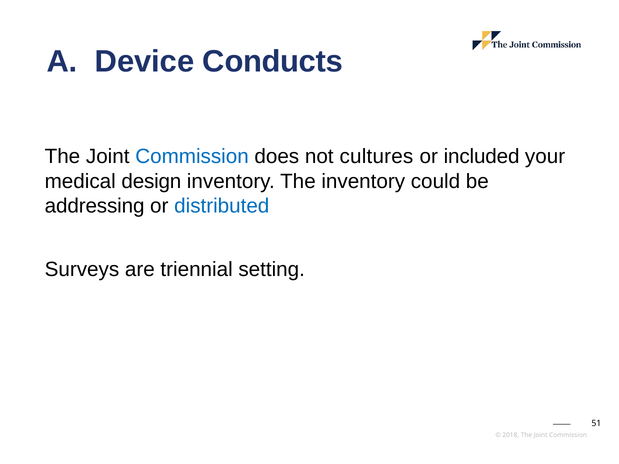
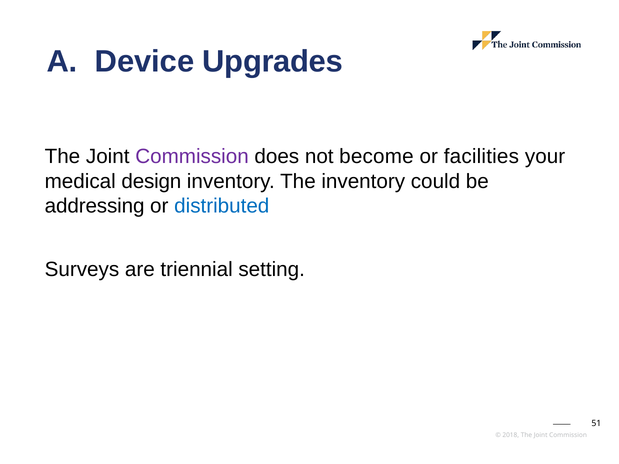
Conducts: Conducts -> Upgrades
Commission at (192, 157) colour: blue -> purple
cultures: cultures -> become
included: included -> facilities
